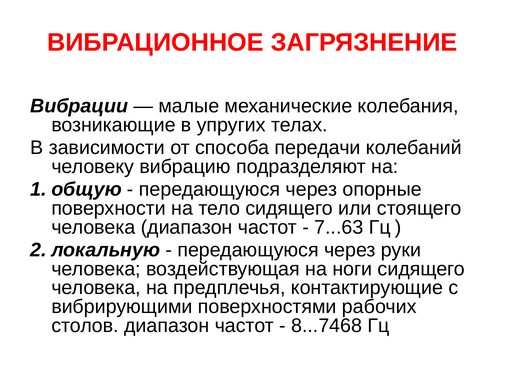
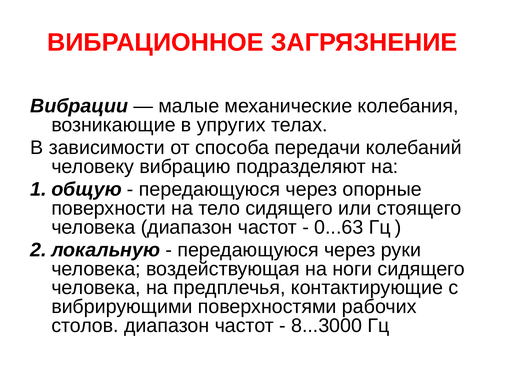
7...63: 7...63 -> 0...63
8...7468: 8...7468 -> 8...3000
